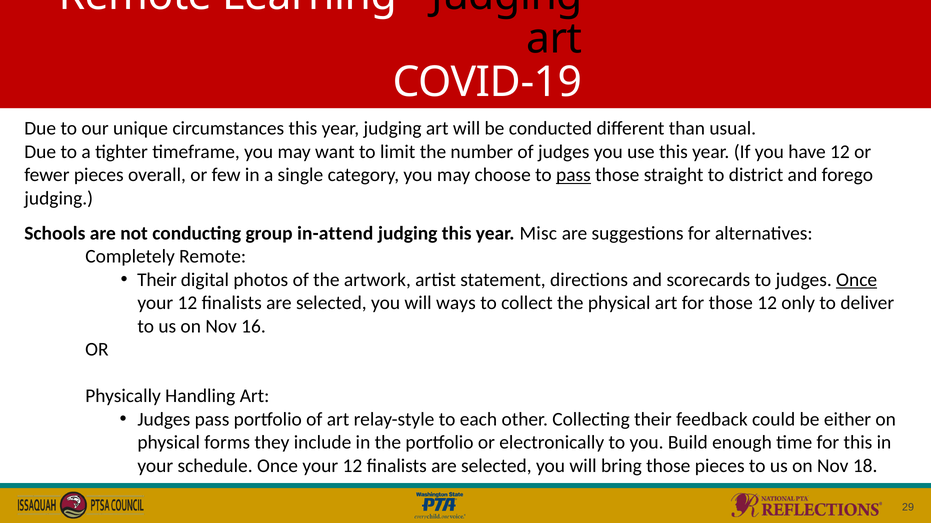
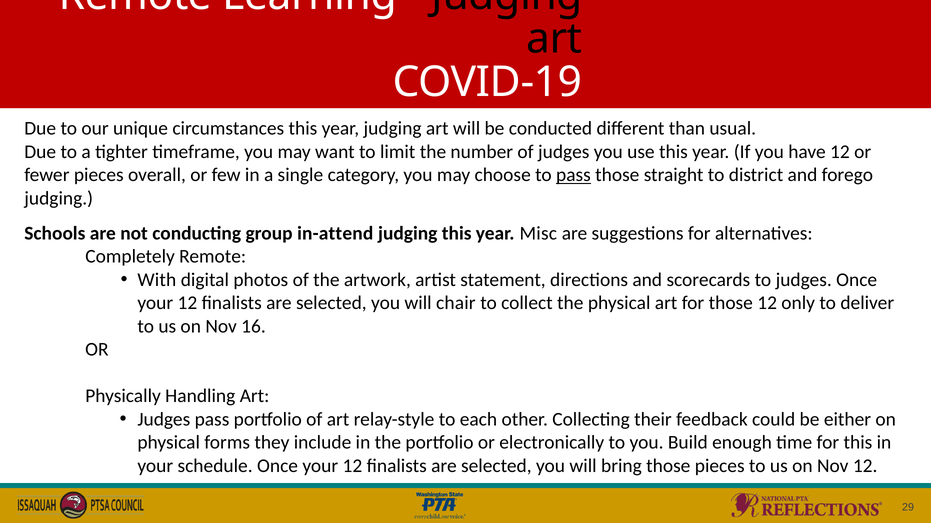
Their at (157, 280): Their -> With
Once at (857, 280) underline: present -> none
ways: ways -> chair
Nov 18: 18 -> 12
